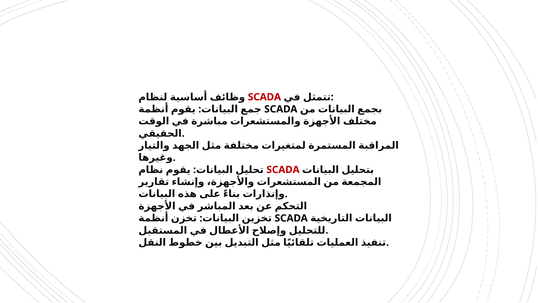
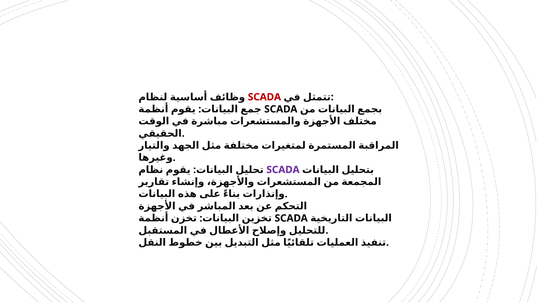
SCADA at (283, 170) colour: red -> purple
